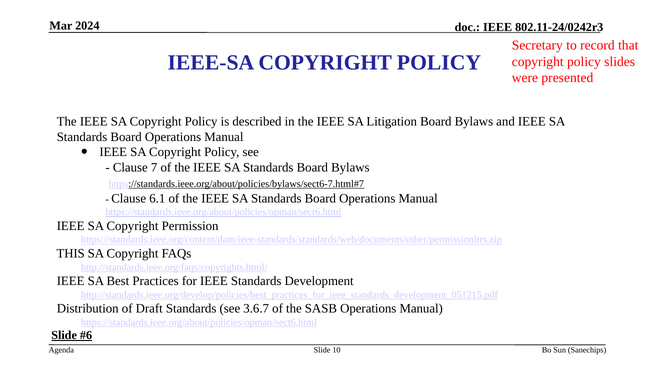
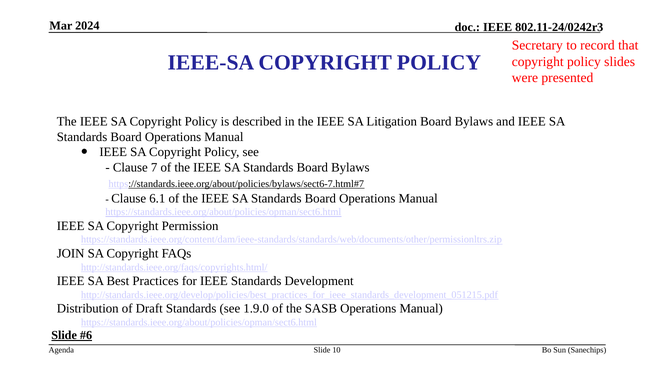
THIS: THIS -> JOIN
3.6.7: 3.6.7 -> 1.9.0
